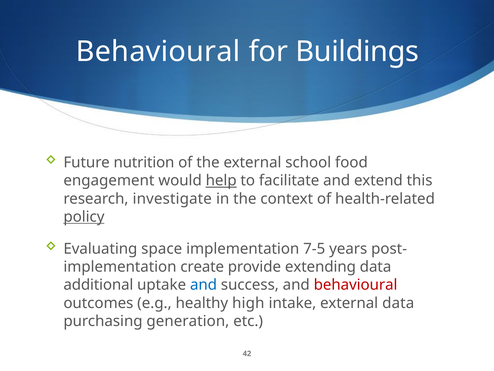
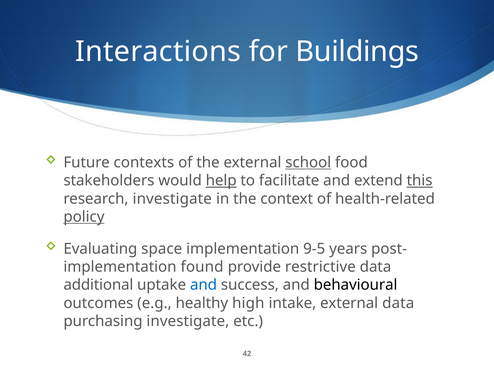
Behavioural at (158, 52): Behavioural -> Interactions
nutrition: nutrition -> contexts
school underline: none -> present
engagement: engagement -> stakeholders
this underline: none -> present
7-5: 7-5 -> 9-5
create: create -> found
extending: extending -> restrictive
behavioural at (356, 285) colour: red -> black
purchasing generation: generation -> investigate
